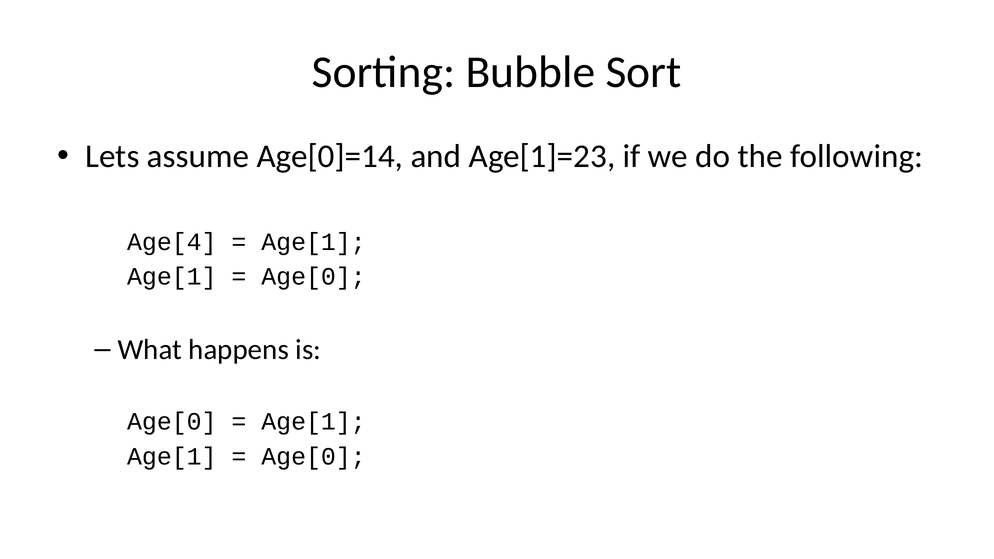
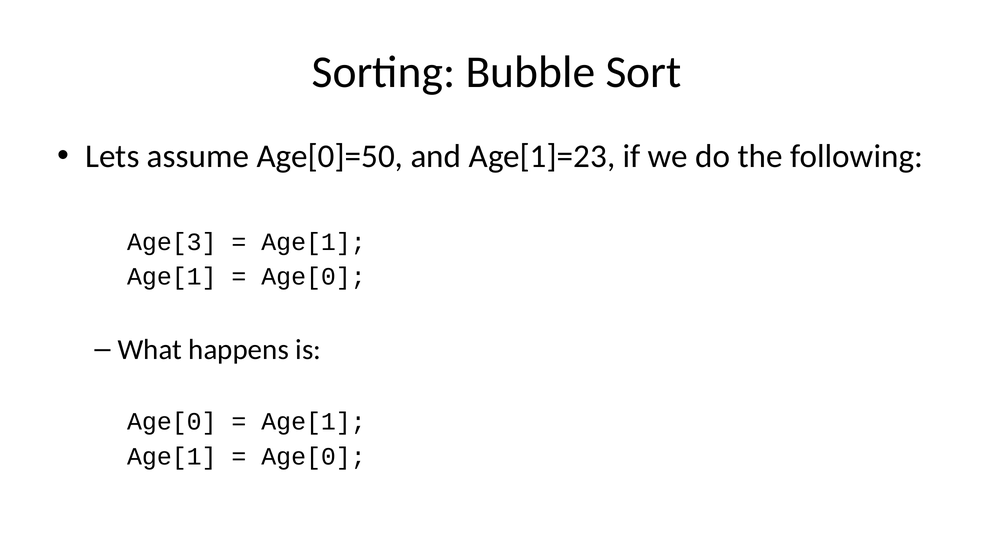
Age[0]=14: Age[0]=14 -> Age[0]=50
Age[4: Age[4 -> Age[3
